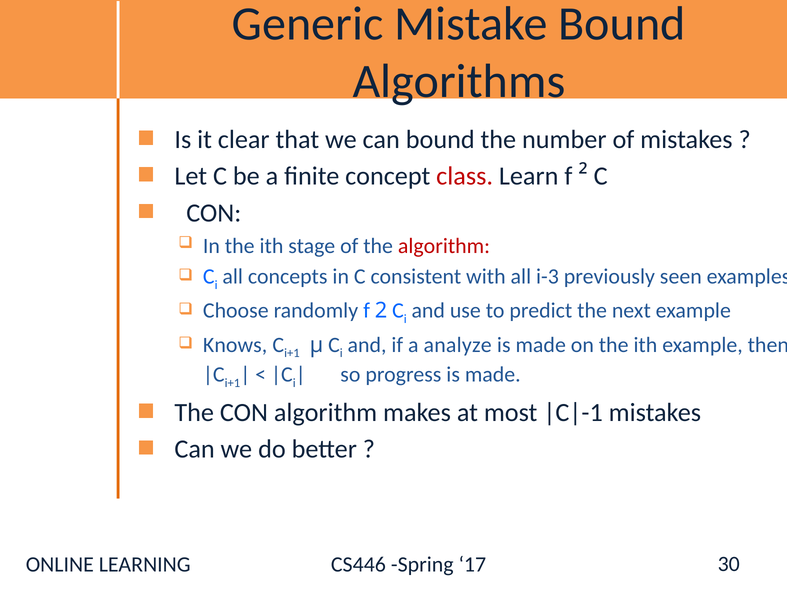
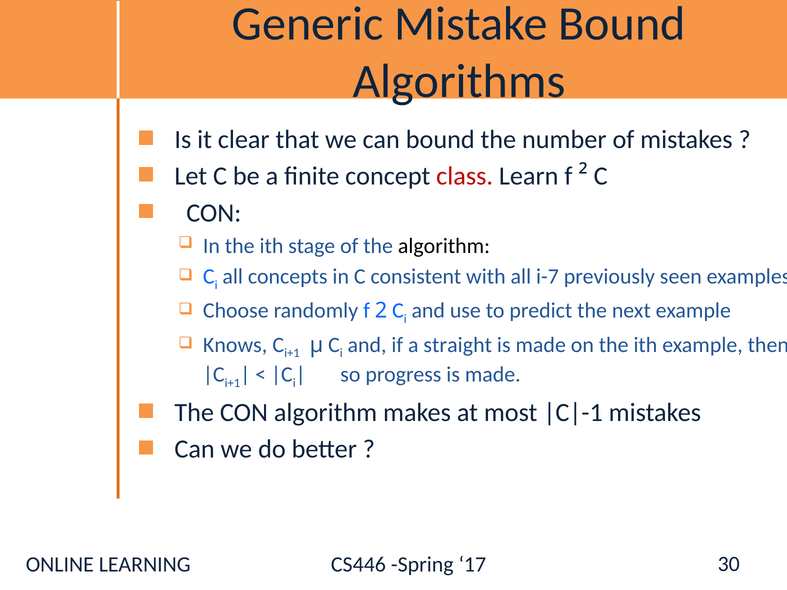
algorithm at (444, 246) colour: red -> black
i-3: i-3 -> i-7
analyze: analyze -> straight
